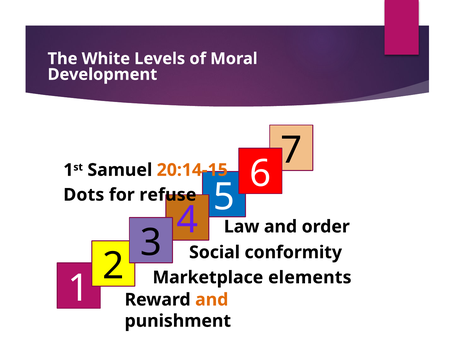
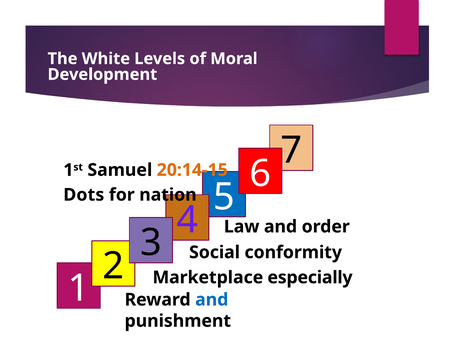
refuse: refuse -> nation
elements: elements -> especially
and at (212, 299) colour: orange -> blue
